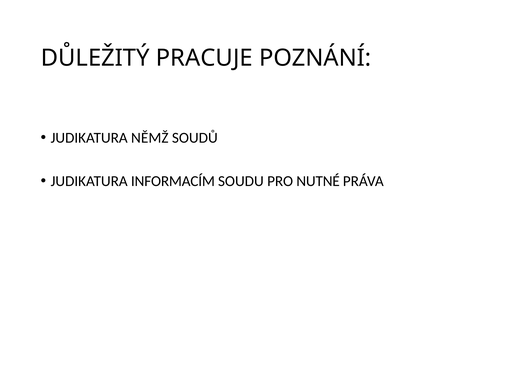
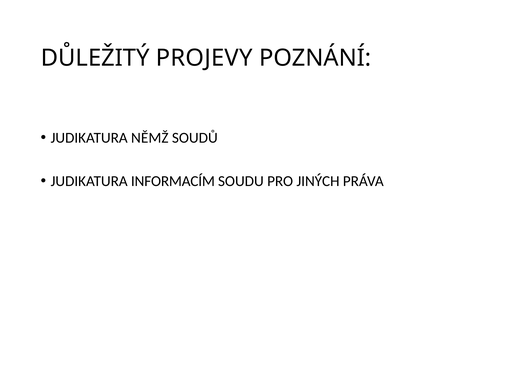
PRACUJE: PRACUJE -> PROJEVY
NUTNÉ: NUTNÉ -> JINÝCH
